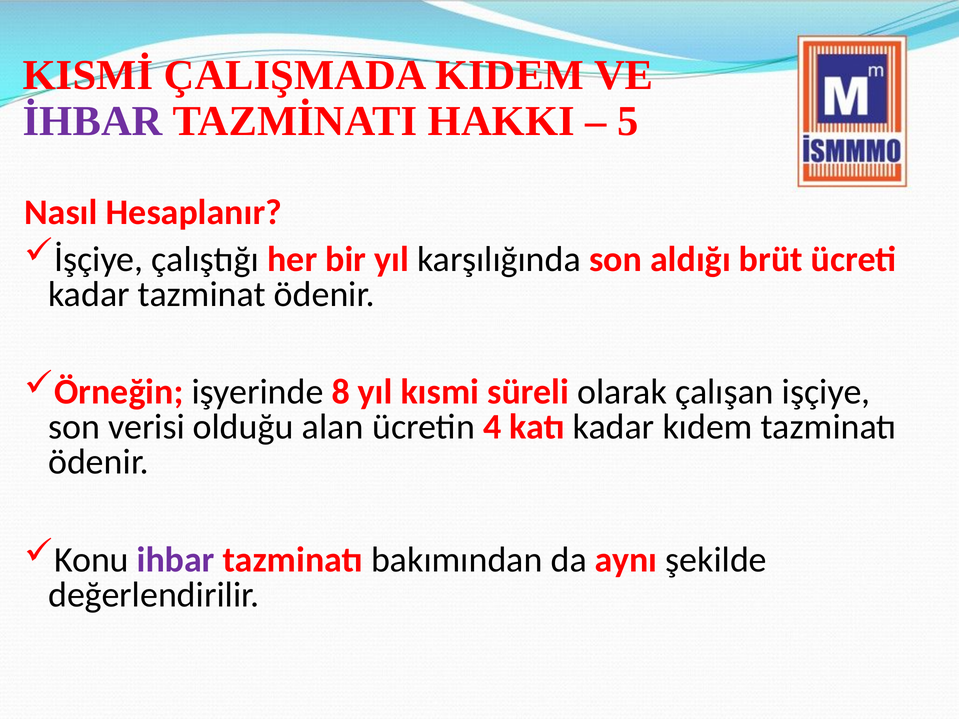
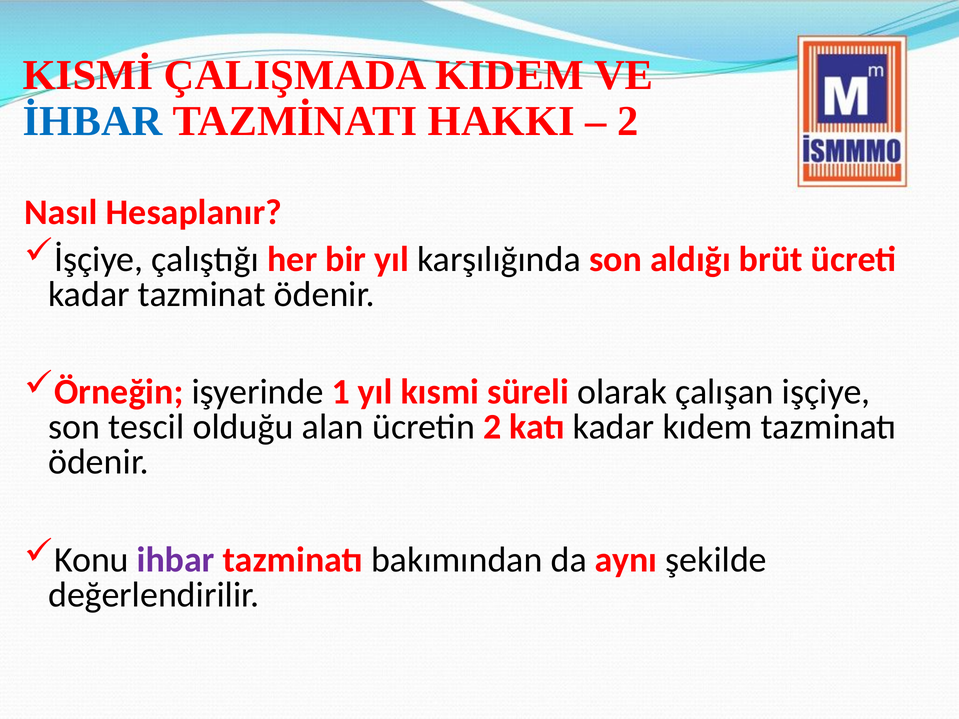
İHBAR colour: purple -> blue
5 at (628, 121): 5 -> 2
8: 8 -> 1
verisi: verisi -> tescil
ücretin 4: 4 -> 2
